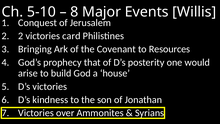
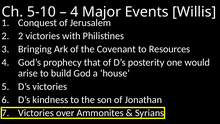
8 at (74, 12): 8 -> 4
card: card -> with
